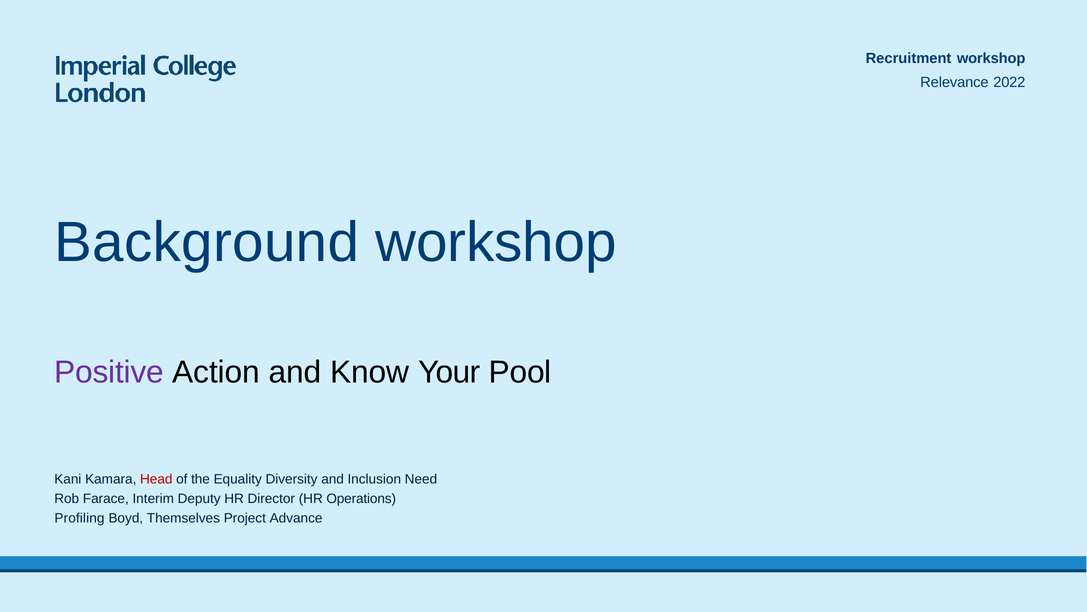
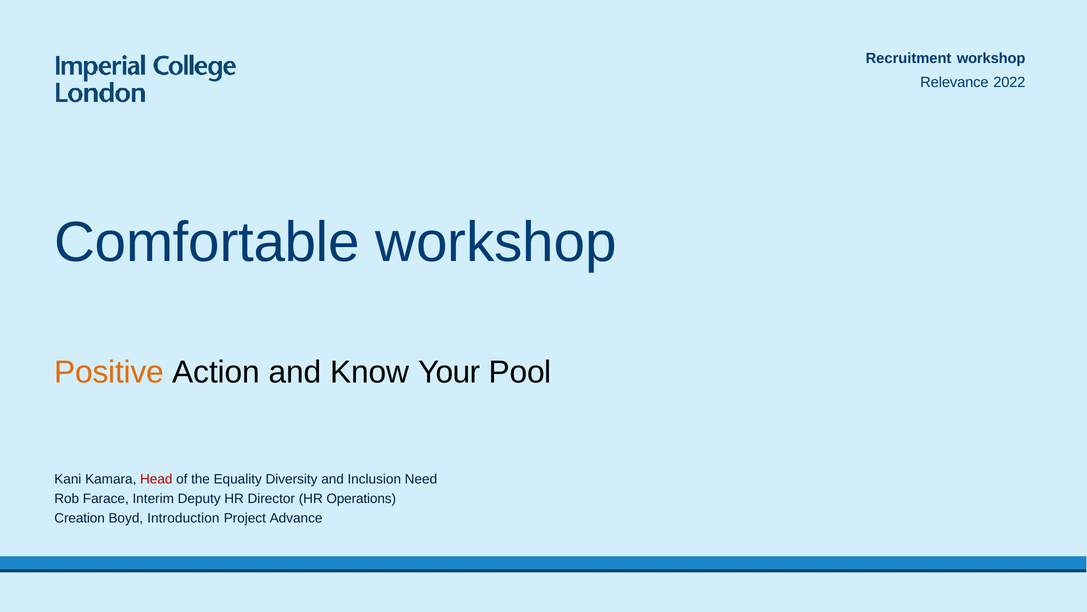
Background: Background -> Comfortable
Positive colour: purple -> orange
Profiling: Profiling -> Creation
Themselves: Themselves -> Introduction
